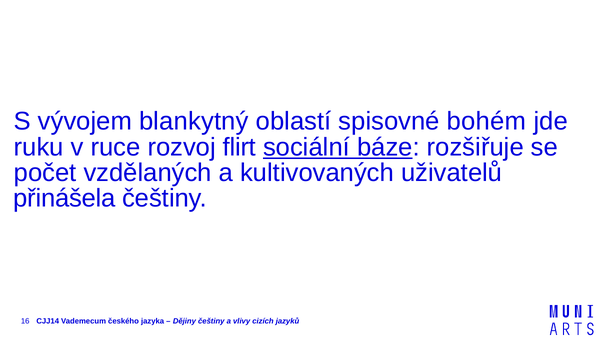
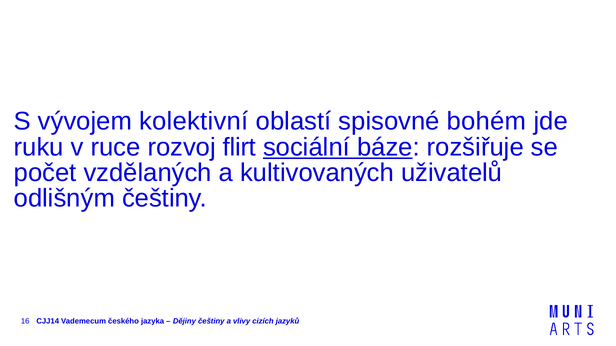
blankytný: blankytný -> kolektivní
přinášela: přinášela -> odlišným
